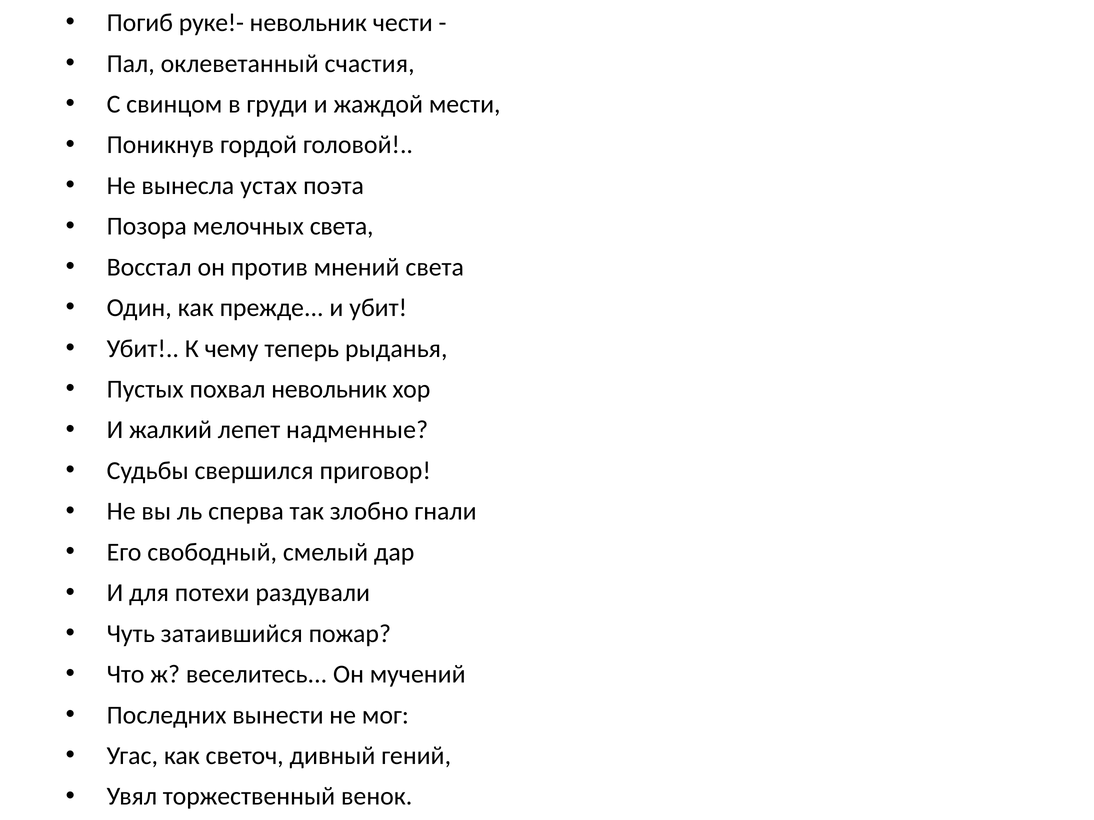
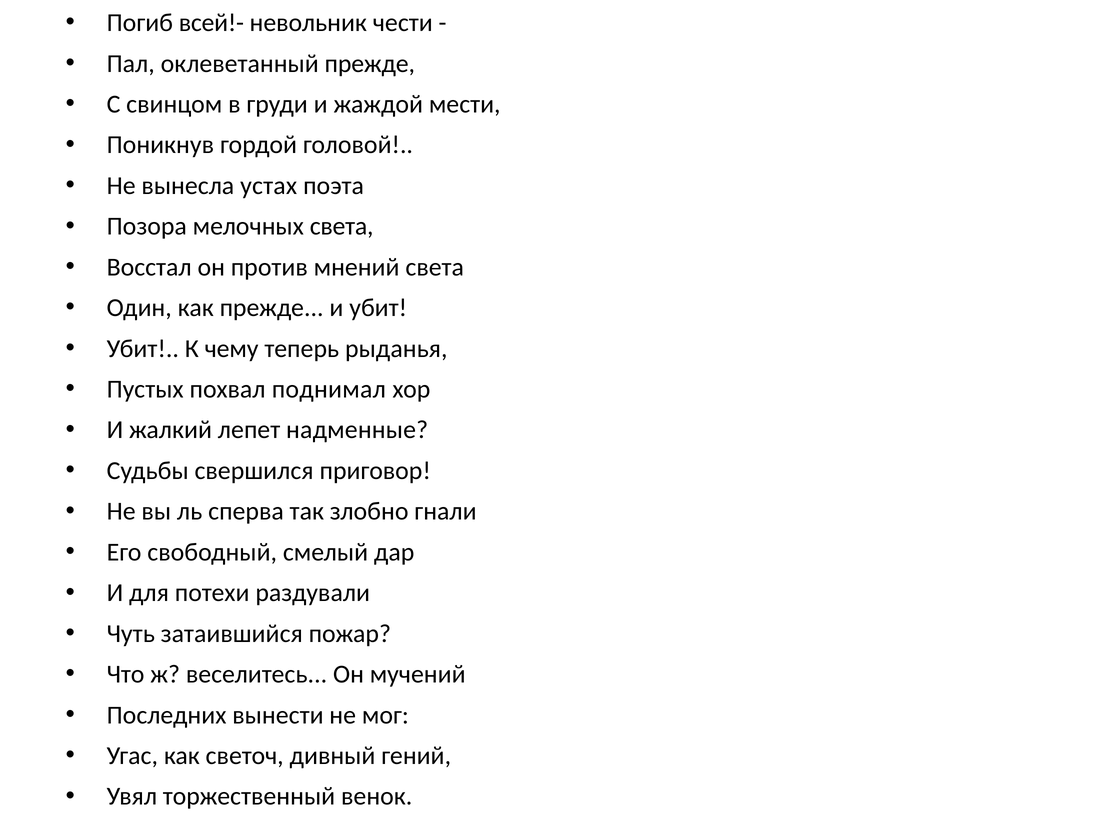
руке!-: руке!- -> всей!-
оклеветанный счастия: счастия -> прежде
похвал невольник: невольник -> поднимал
